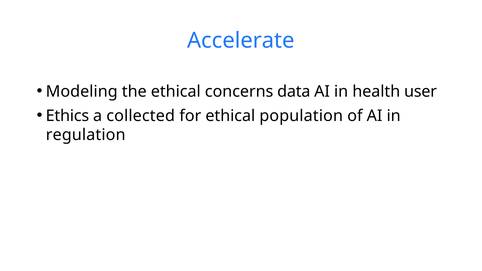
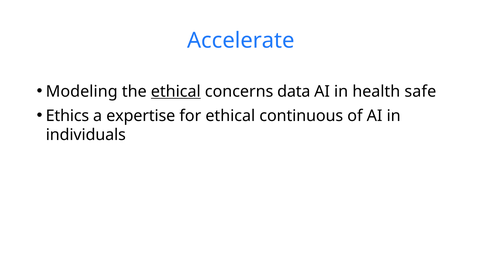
ethical at (176, 91) underline: none -> present
user: user -> safe
collected: collected -> expertise
population: population -> continuous
regulation: regulation -> individuals
